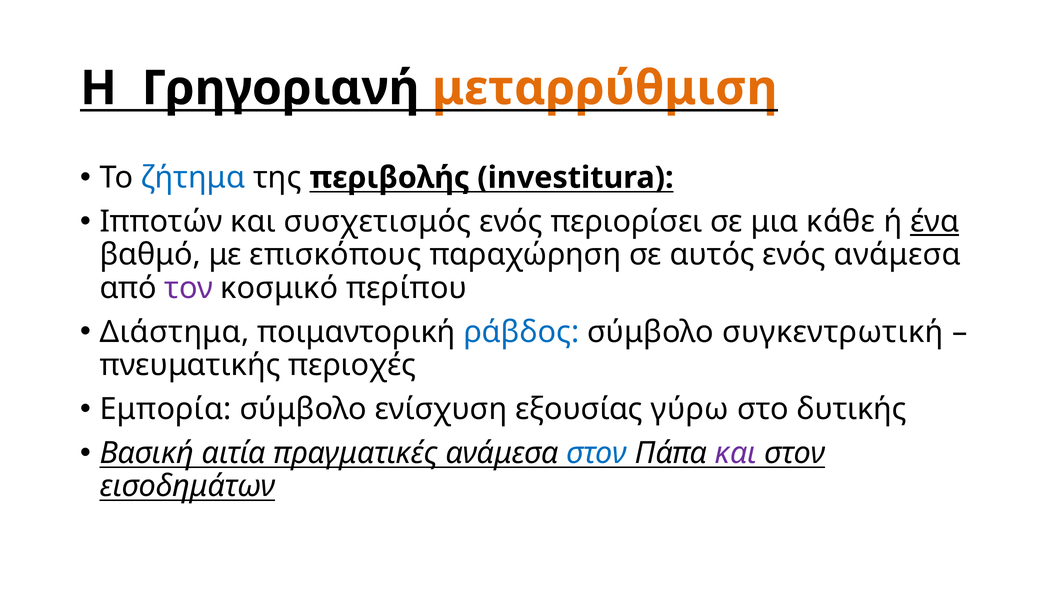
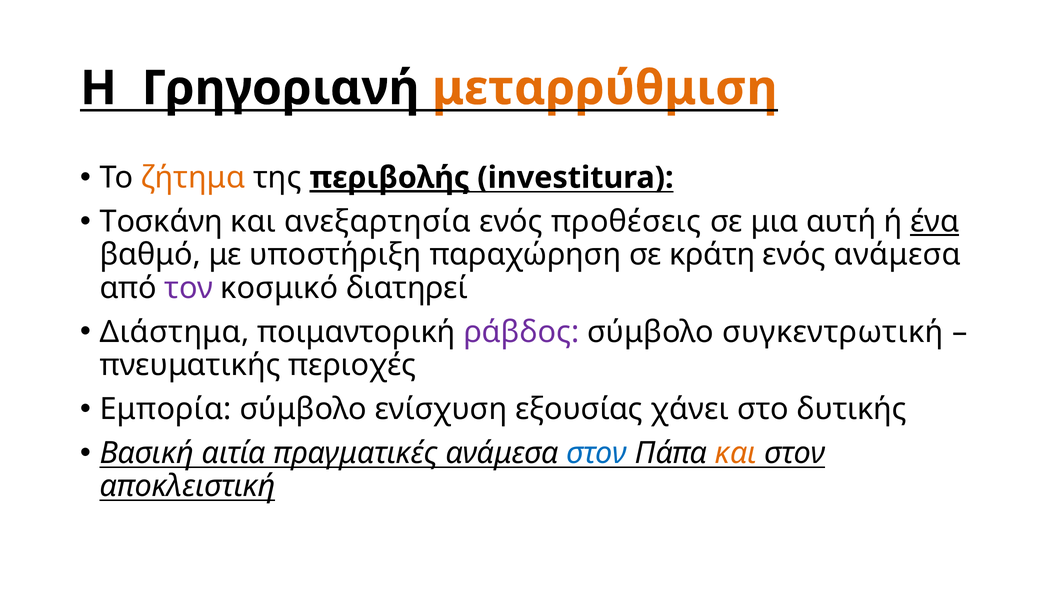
ζήτημα colour: blue -> orange
περιβολής underline: none -> present
Ιπποτών: Ιπποτών -> Τοσκάνη
συσχετισμός: συσχετισμός -> ανεξαρτησία
περιορίσει: περιορίσει -> προθέσεις
κάθε: κάθε -> αυτή
επισκόπους: επισκόπους -> υποστήριξη
αυτός: αυτός -> κράτη
περίπου: περίπου -> διατηρεί
ράβδος colour: blue -> purple
γύρω: γύρω -> χάνει
και at (736, 453) colour: purple -> orange
εισοδημάτων: εισοδημάτων -> αποκλειστική
